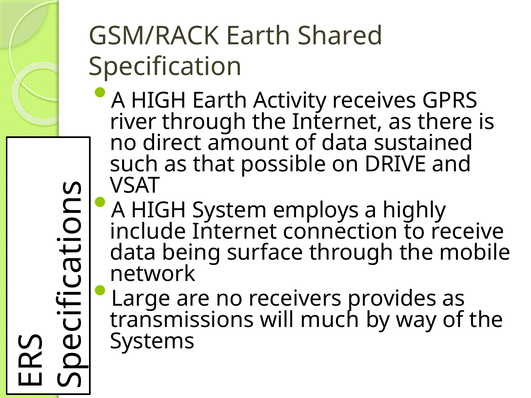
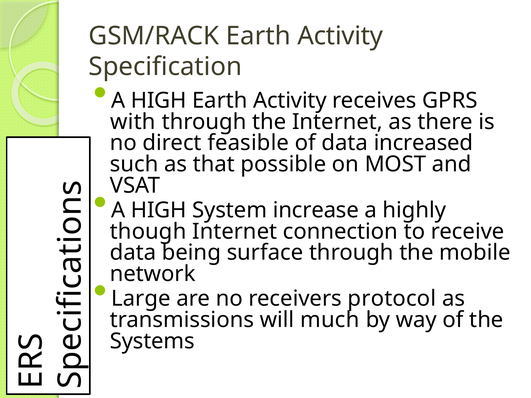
Shared at (340, 36): Shared -> Activity
river: river -> with
amount: amount -> feasible
sustained: sustained -> increased
DRIVE: DRIVE -> MOST
employs: employs -> increase
include: include -> though
provides: provides -> protocol
